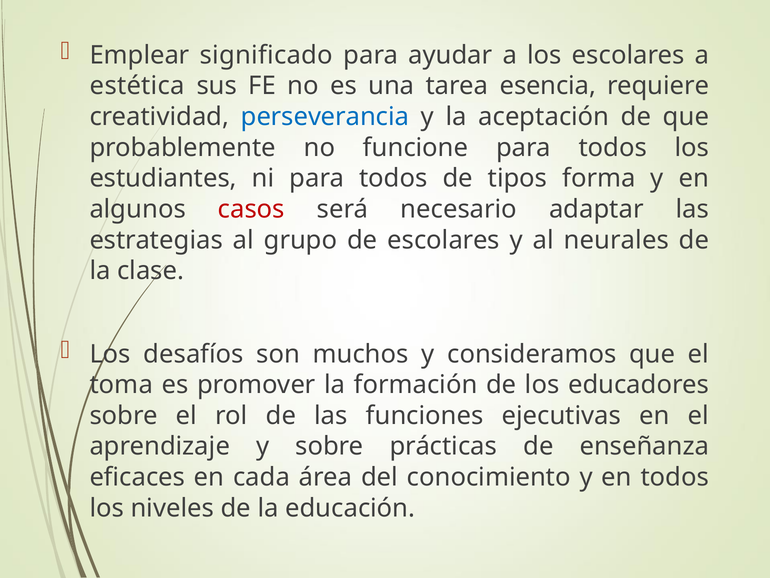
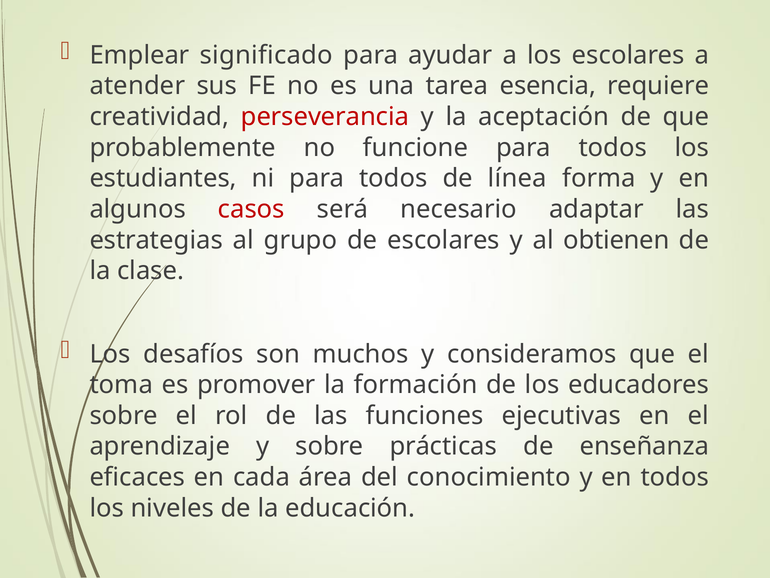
estética: estética -> atender
perseverancia colour: blue -> red
tipos: tipos -> línea
neurales: neurales -> obtienen
